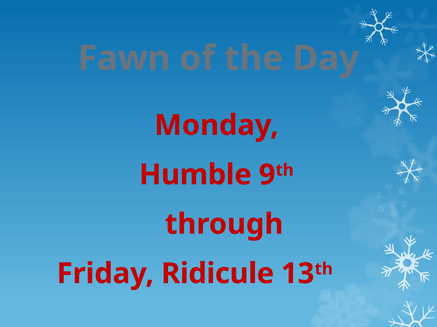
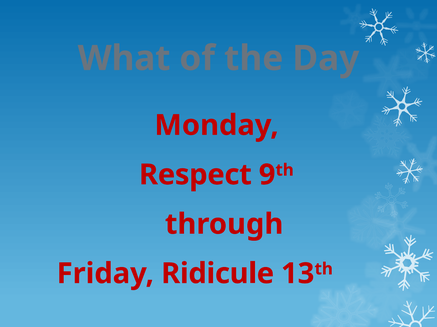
Fawn: Fawn -> What
Humble: Humble -> Respect
